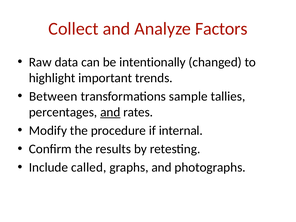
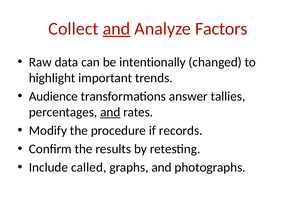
and at (116, 29) underline: none -> present
Between: Between -> Audience
sample: sample -> answer
internal: internal -> records
